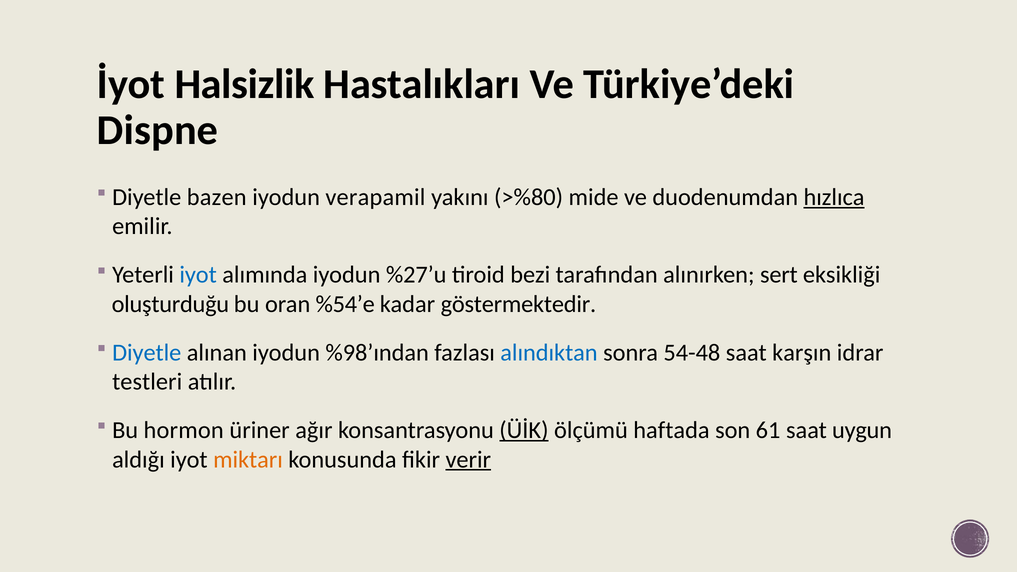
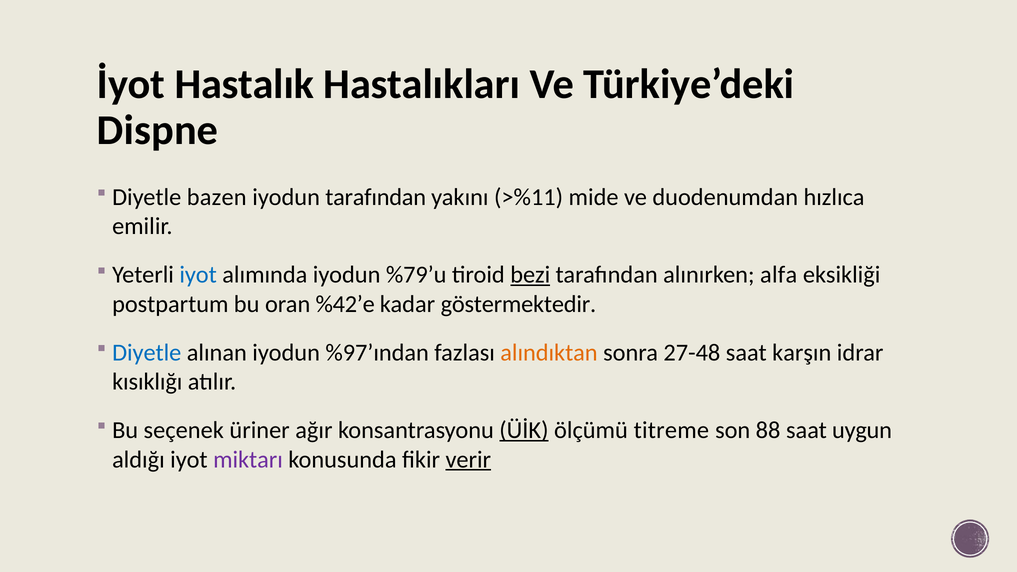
Halsizlik: Halsizlik -> Hastalık
iyodun verapamil: verapamil -> tarafından
>%80: >%80 -> >%11
hızlıca underline: present -> none
%27’u: %27’u -> %79’u
bezi underline: none -> present
sert: sert -> alfa
oluşturduğu: oluşturduğu -> postpartum
%54’e: %54’e -> %42’e
%98’ından: %98’ından -> %97’ından
alındıktan colour: blue -> orange
54-48: 54-48 -> 27-48
testleri: testleri -> kısıklığı
hormon: hormon -> seçenek
haftada: haftada -> titreme
61: 61 -> 88
miktarı colour: orange -> purple
